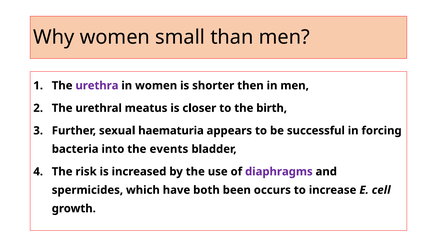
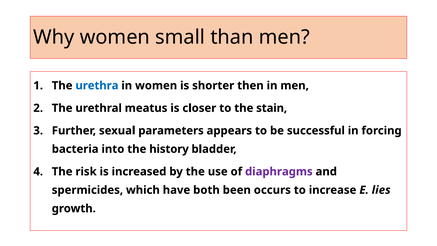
urethra colour: purple -> blue
birth: birth -> stain
haematuria: haematuria -> parameters
events: events -> history
cell: cell -> lies
